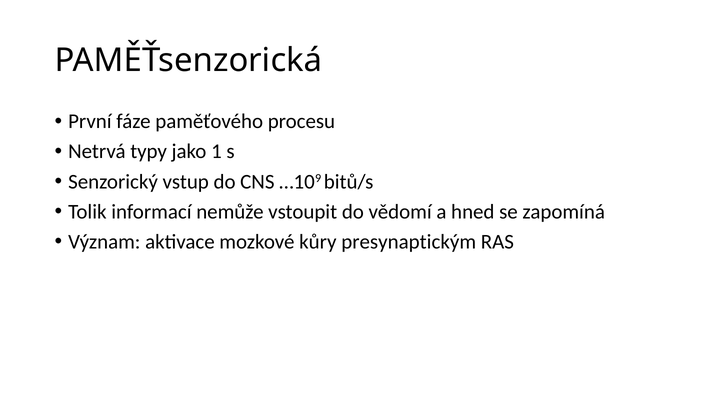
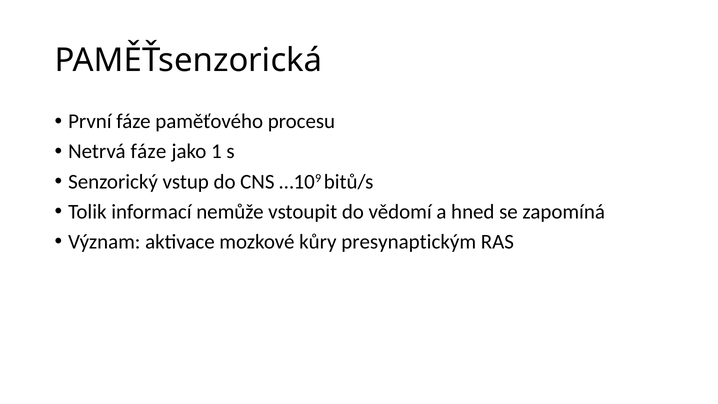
Netrvá typy: typy -> fáze
